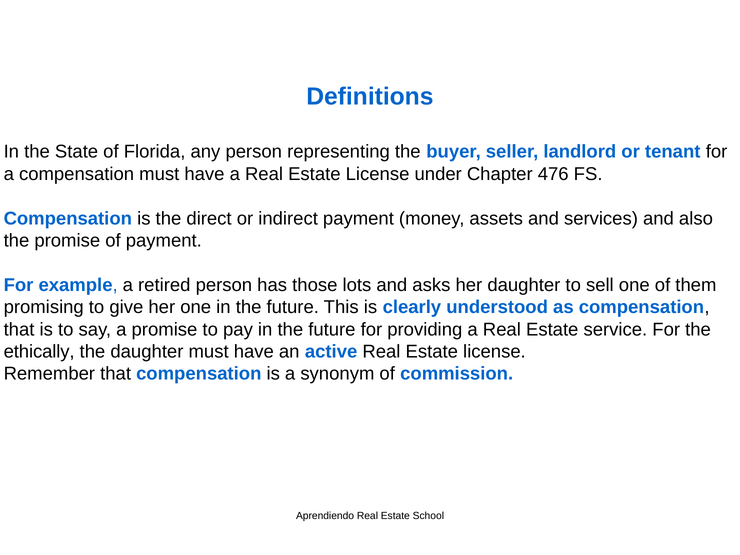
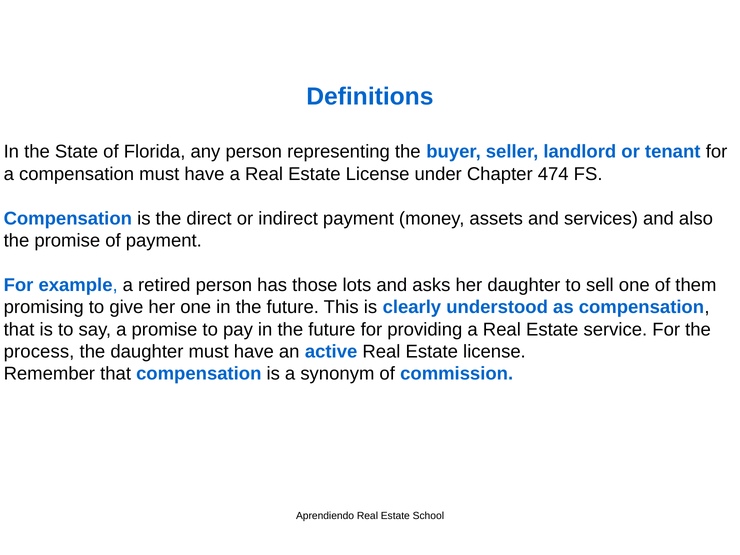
476: 476 -> 474
ethically: ethically -> process
